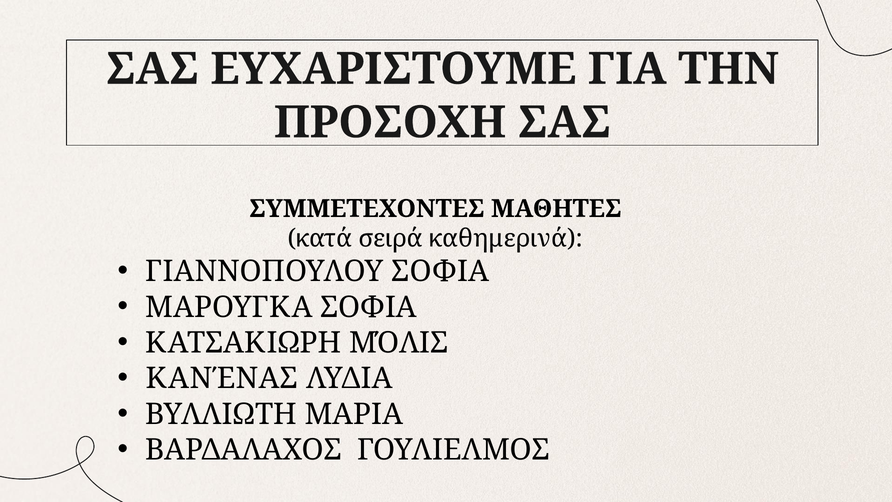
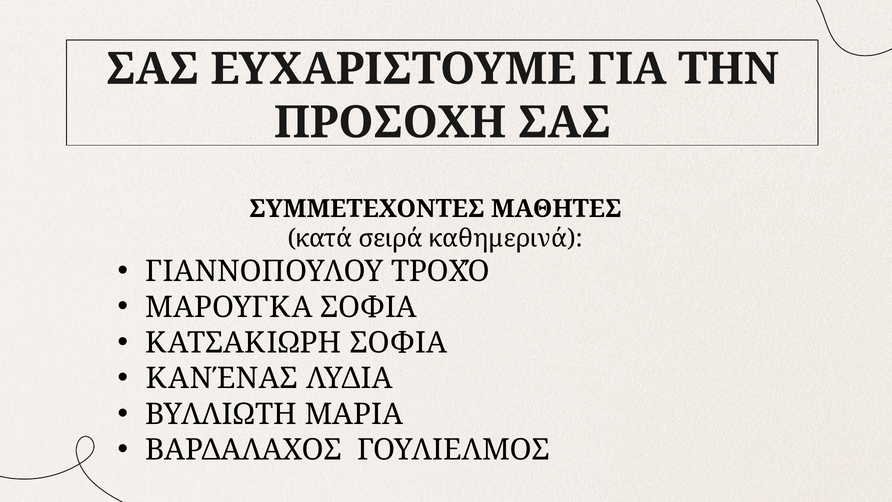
ΓΙΑΝΝΟΠΟΥΛΟΥ ΣΟΦΙΑ: ΣΟΦΙΑ -> ΤΡΟΧΌ
ΚΑΤΣΑΚΙΩΡΗ ΜΌΛΙΣ: ΜΌΛΙΣ -> ΣΟΦΙΑ
